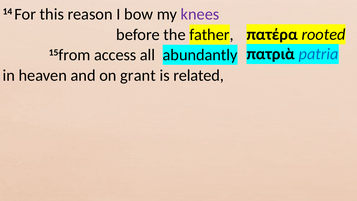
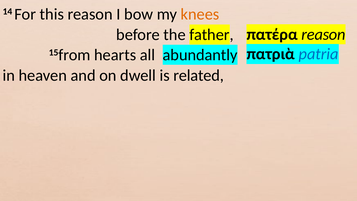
knees colour: purple -> orange
πατέρα rooted: rooted -> reason
access: access -> hearts
grant: grant -> dwell
